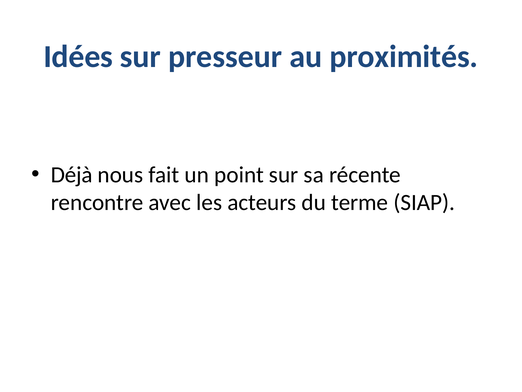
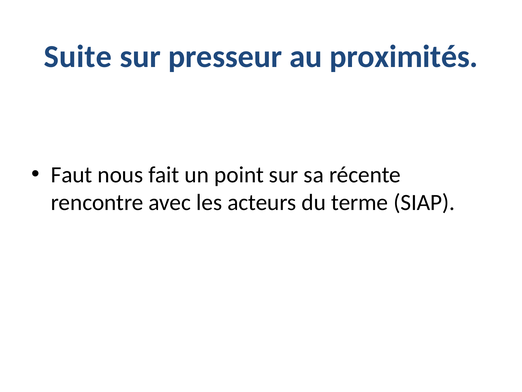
Idées: Idées -> Suite
Déjà: Déjà -> Faut
